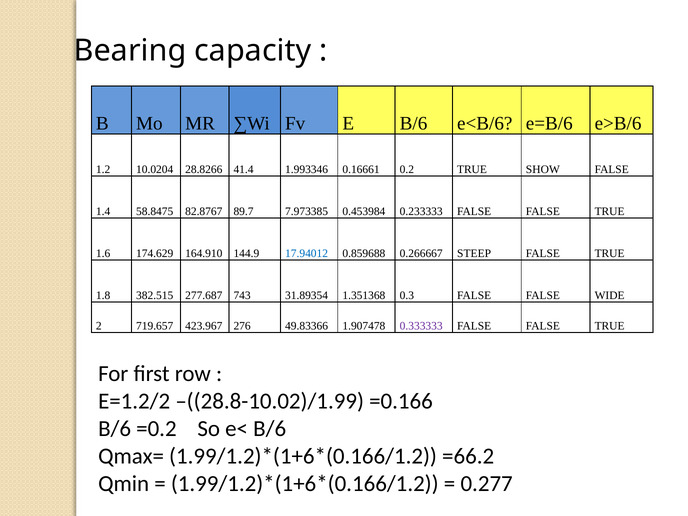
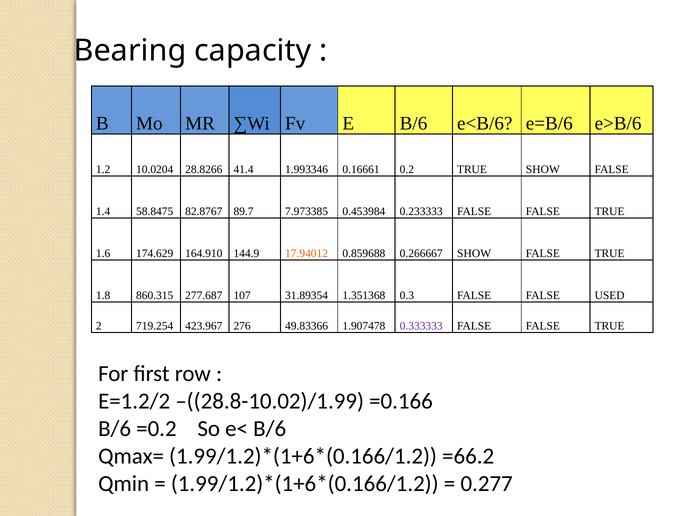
17.94012 colour: blue -> orange
0.266667 STEEP: STEEP -> SHOW
382.515: 382.515 -> 860.315
743: 743 -> 107
WIDE: WIDE -> USED
719.657: 719.657 -> 719.254
